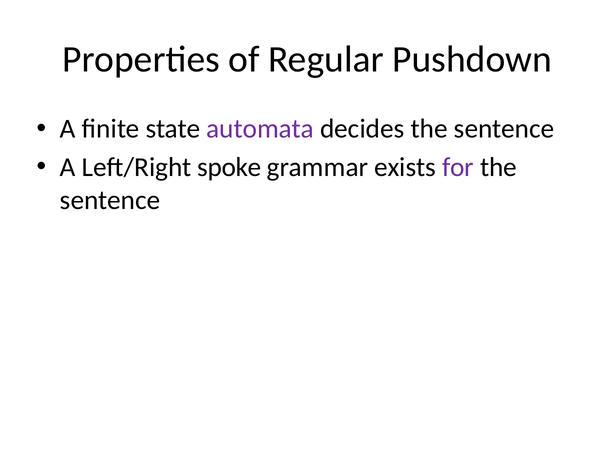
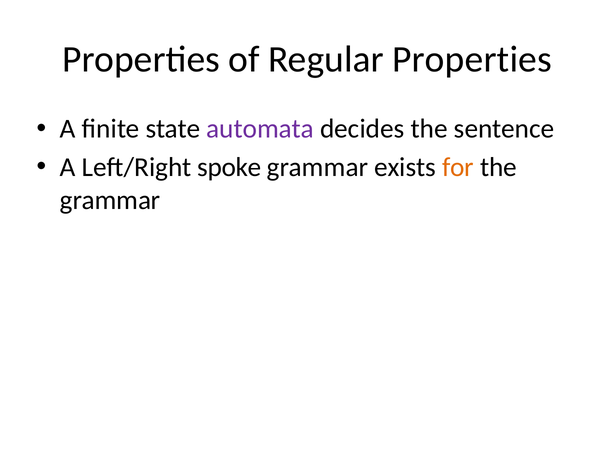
Regular Pushdown: Pushdown -> Properties
for colour: purple -> orange
sentence at (110, 200): sentence -> grammar
